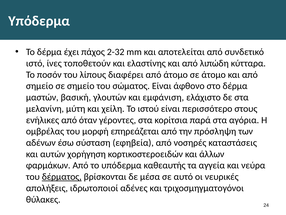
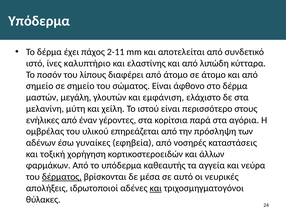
2-32: 2-32 -> 2-11
τοποθετούν: τοποθετούν -> καλυπτήριο
βασική: βασική -> μεγάλη
όταν: όταν -> έναν
μορφή: μορφή -> υλικού
σύσταση: σύσταση -> γυναίκες
αυτών: αυτών -> τοξική
και at (156, 188) underline: none -> present
